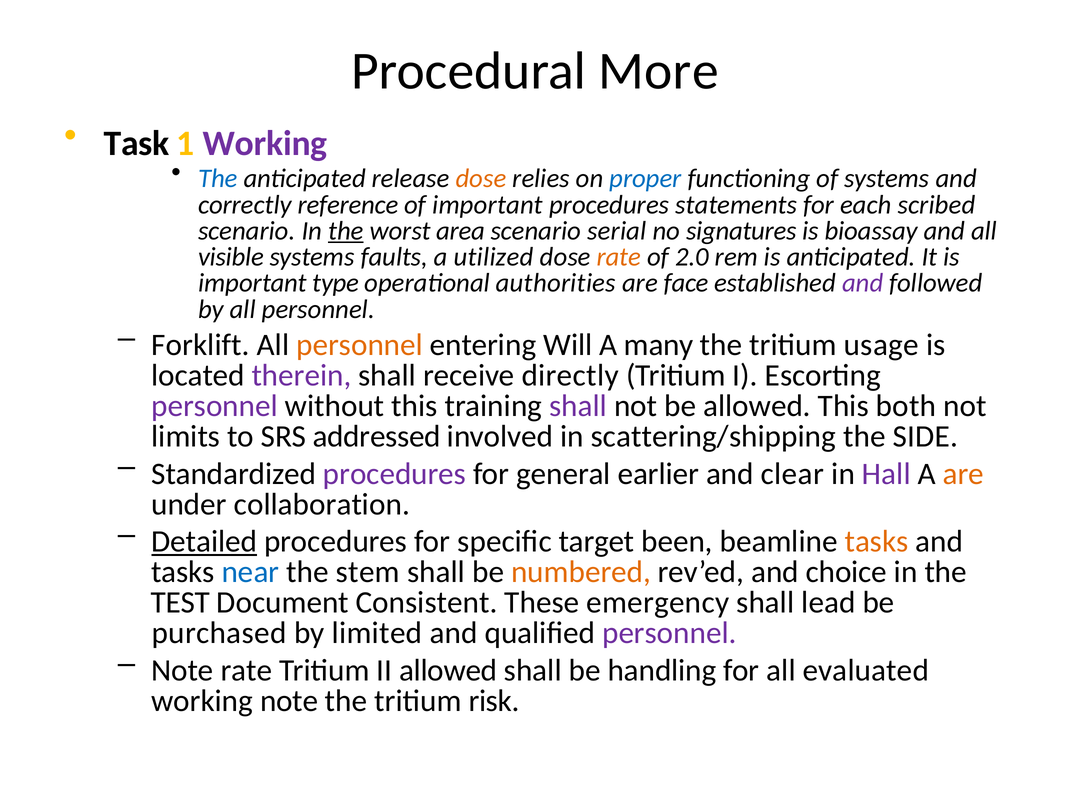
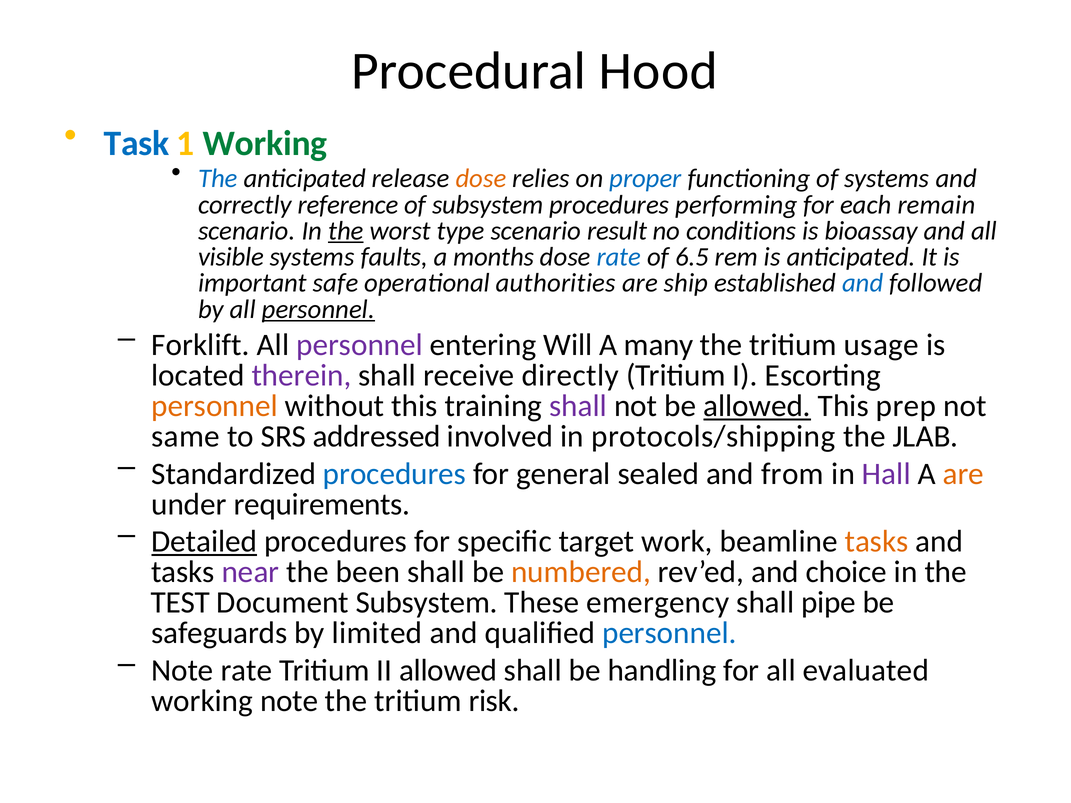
More: More -> Hood
Task colour: black -> blue
Working at (265, 144) colour: purple -> green
of important: important -> subsystem
statements: statements -> performing
scribed: scribed -> remain
area: area -> type
serial: serial -> result
signatures: signatures -> conditions
utilized: utilized -> months
rate at (619, 257) colour: orange -> blue
2.0: 2.0 -> 6.5
type: type -> safe
face: face -> ship
and at (863, 283) colour: purple -> blue
personnel at (318, 309) underline: none -> present
personnel at (360, 345) colour: orange -> purple
personnel at (215, 406) colour: purple -> orange
allowed at (757, 406) underline: none -> present
both: both -> prep
limits: limits -> same
scattering/shipping: scattering/shipping -> protocols/shipping
SIDE: SIDE -> JLAB
procedures at (395, 474) colour: purple -> blue
earlier: earlier -> sealed
clear: clear -> from
collaboration: collaboration -> requirements
been: been -> work
near colour: blue -> purple
stem: stem -> been
Document Consistent: Consistent -> Subsystem
lead: lead -> pipe
purchased: purchased -> safeguards
personnel at (669, 633) colour: purple -> blue
